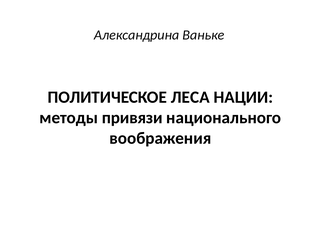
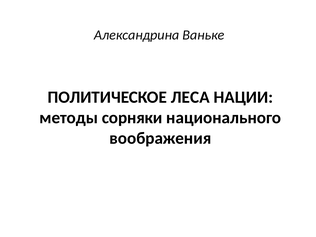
привязи: привязи -> сорняки
